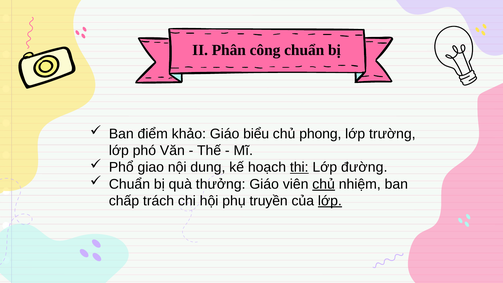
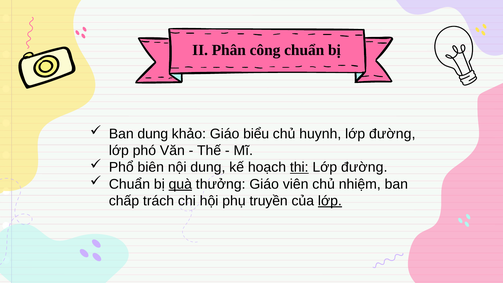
Ban điểm: điểm -> dung
phong: phong -> huynh
trường at (392, 134): trường -> đường
giao: giao -> biên
quà underline: none -> present
chủ at (324, 184) underline: present -> none
